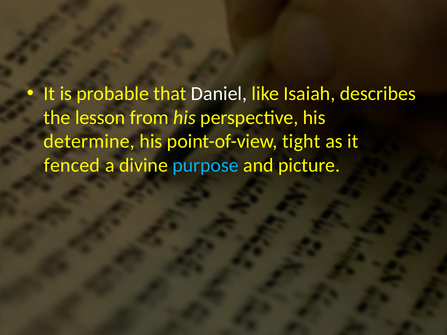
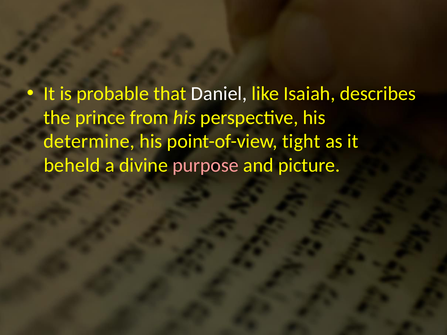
lesson: lesson -> prince
fenced: fenced -> beheld
purpose colour: light blue -> pink
